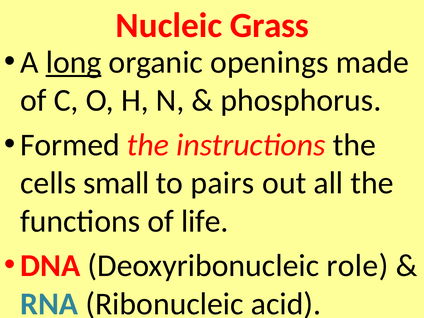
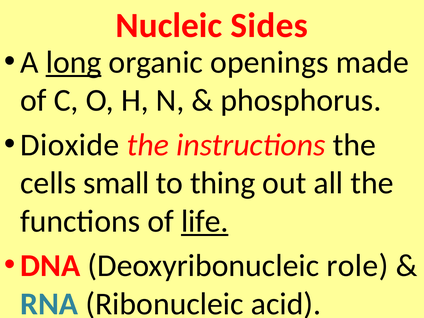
Grass: Grass -> Sides
Formed: Formed -> Dioxide
pairs: pairs -> thing
life underline: none -> present
